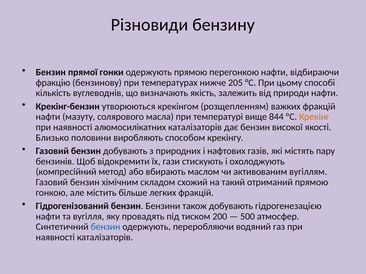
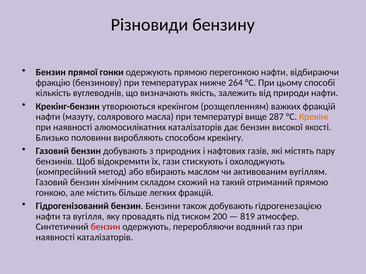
205: 205 -> 264
844: 844 -> 287
500: 500 -> 819
бензин at (105, 227) colour: blue -> red
